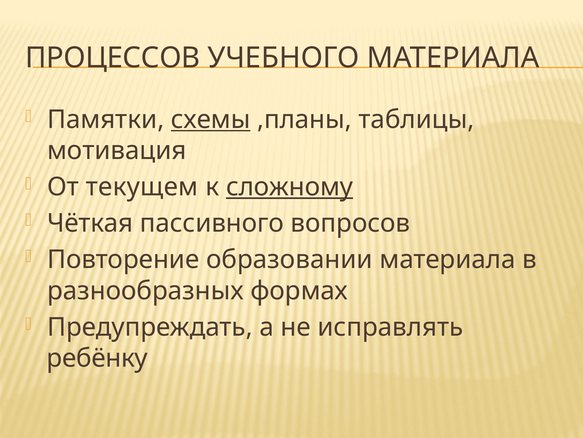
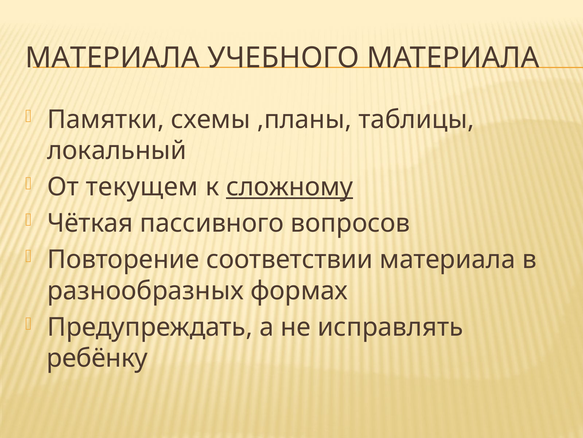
ПРОЦЕССОВ at (113, 58): ПРОЦЕССОВ -> МАТЕРИАЛА
схемы underline: present -> none
мотивация: мотивация -> локальный
образовании: образовании -> соответствии
